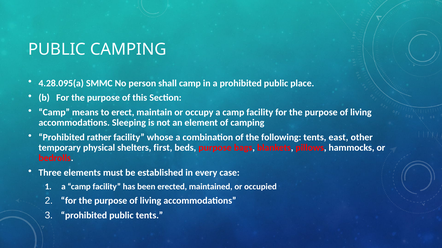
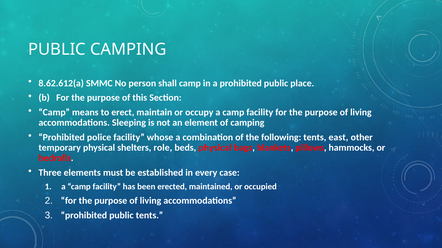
4.28.095(a: 4.28.095(a -> 8.62.612(a
rather: rather -> police
first: first -> role
beds purpose: purpose -> physical
